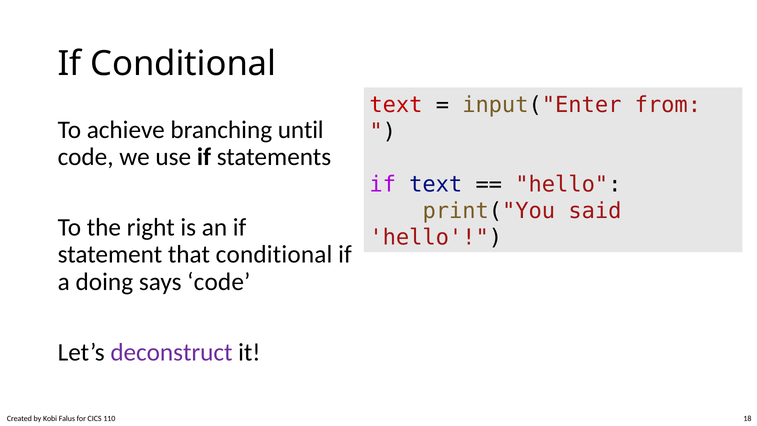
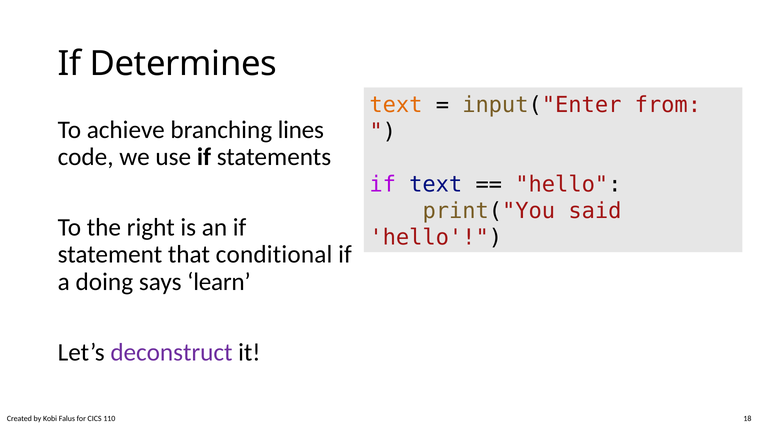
If Conditional: Conditional -> Determines
text at (396, 105) colour: red -> orange
until: until -> lines
says code: code -> learn
